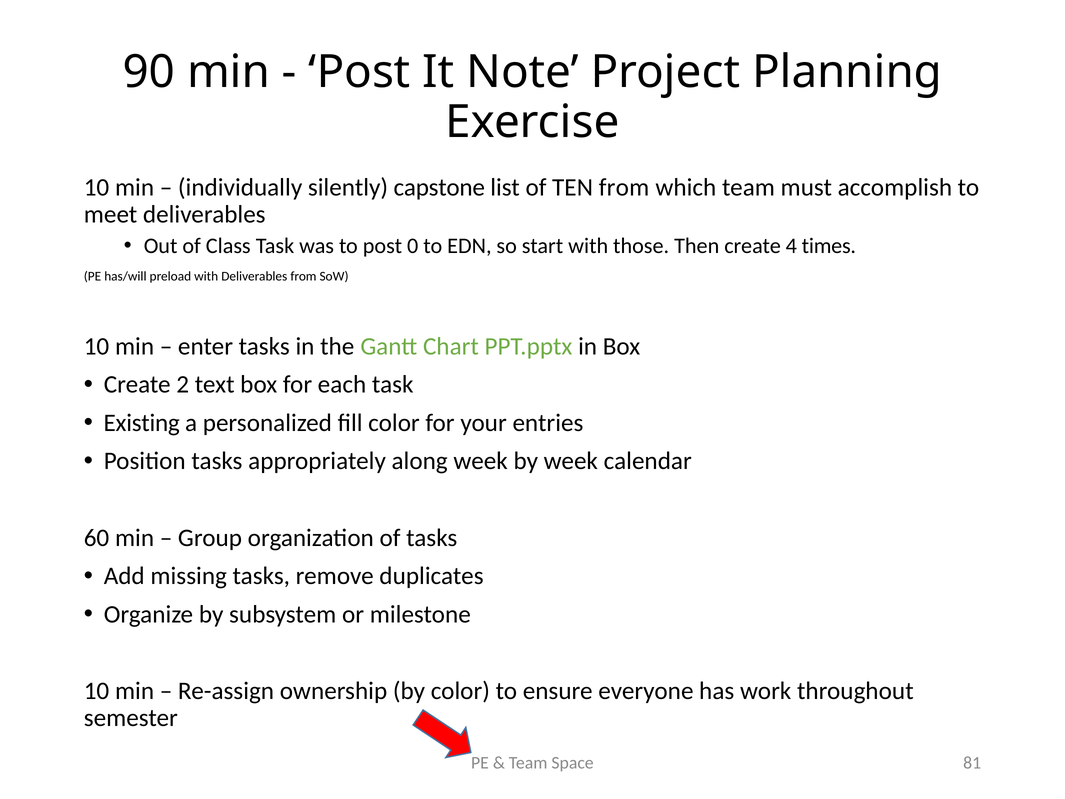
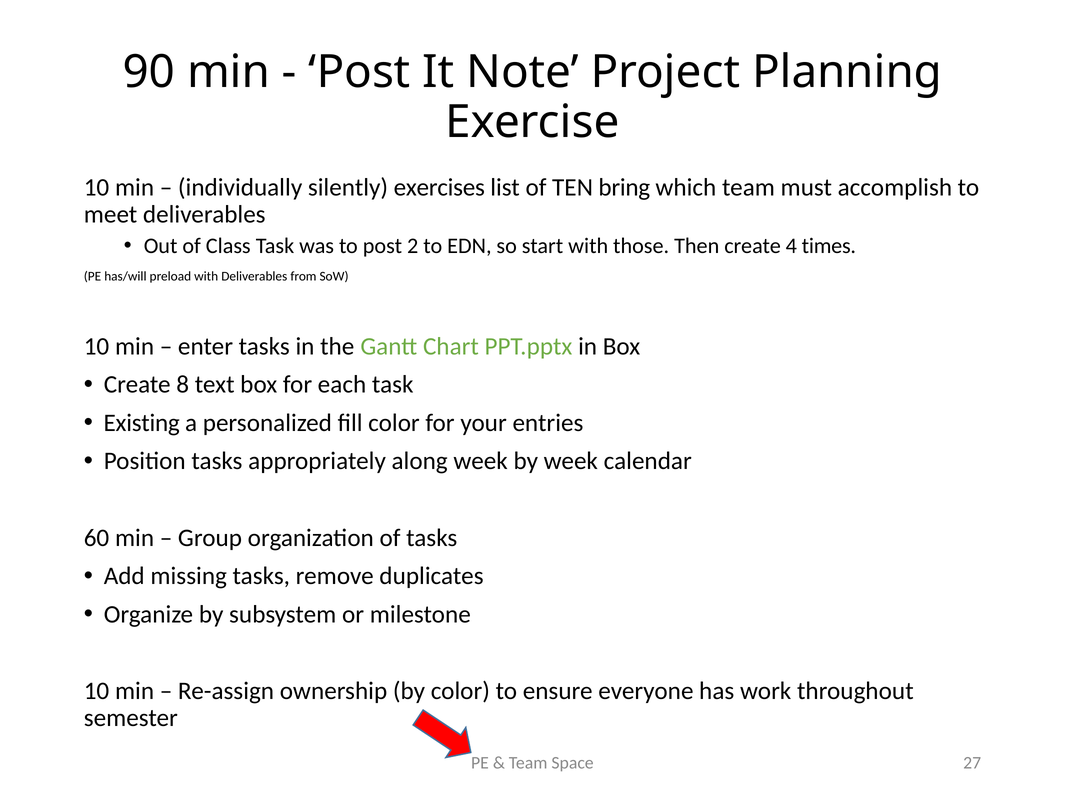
capstone: capstone -> exercises
TEN from: from -> bring
0: 0 -> 2
2: 2 -> 8
81: 81 -> 27
